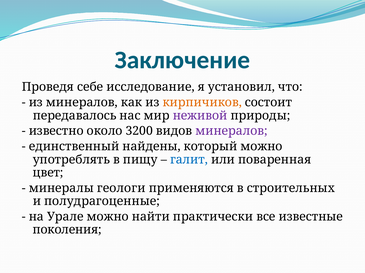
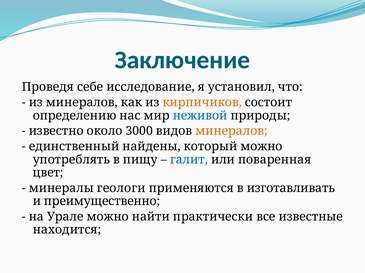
передавалось: передавалось -> определению
неживой colour: purple -> blue
3200: 3200 -> 3000
минералов at (231, 131) colour: purple -> orange
строительных: строительных -> изготавливать
полудрагоценные: полудрагоценные -> преимущественно
поколения: поколения -> находится
